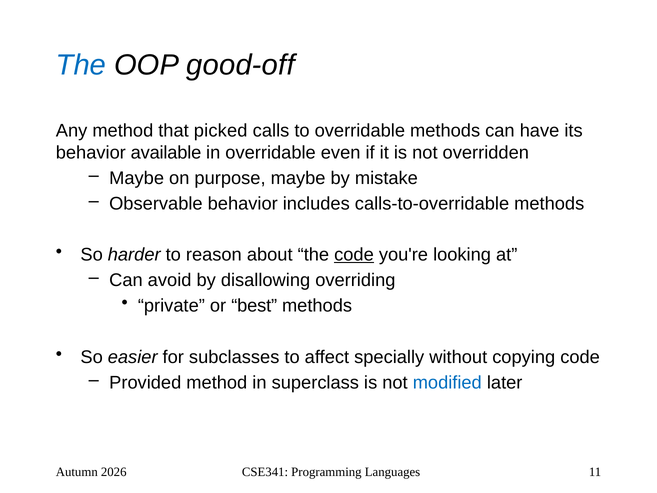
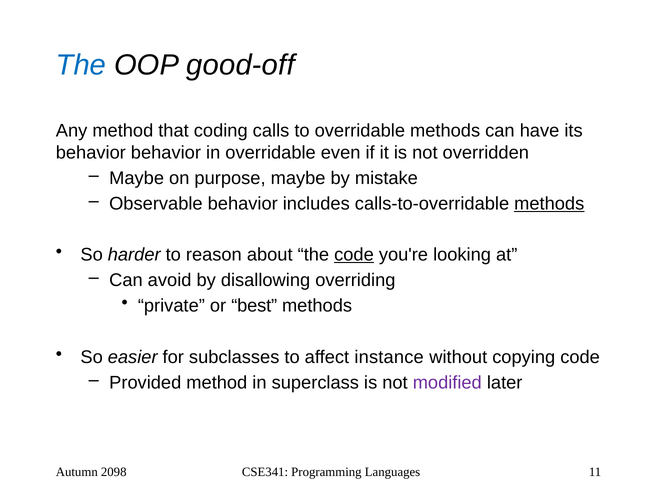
picked: picked -> coding
behavior available: available -> behavior
methods at (549, 204) underline: none -> present
specially: specially -> instance
modified colour: blue -> purple
2026: 2026 -> 2098
